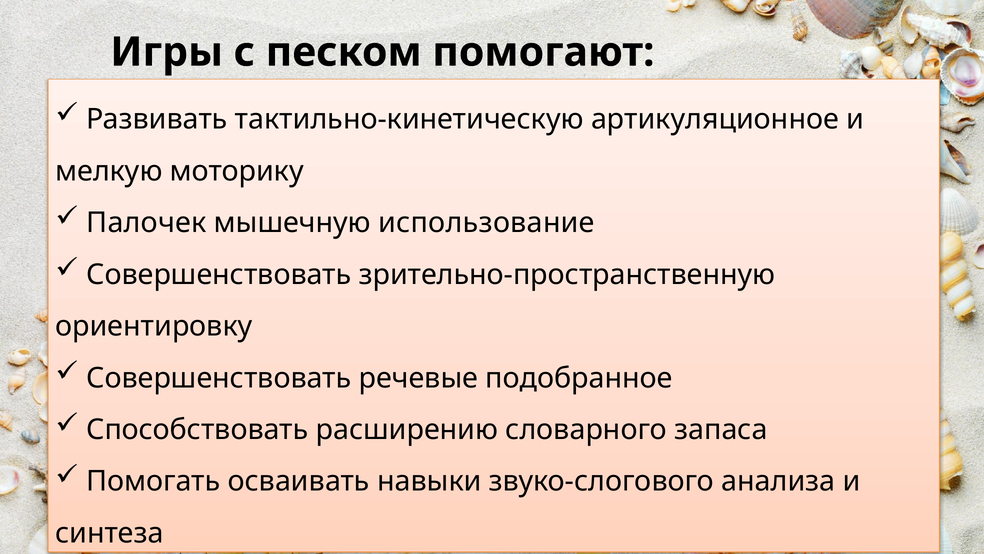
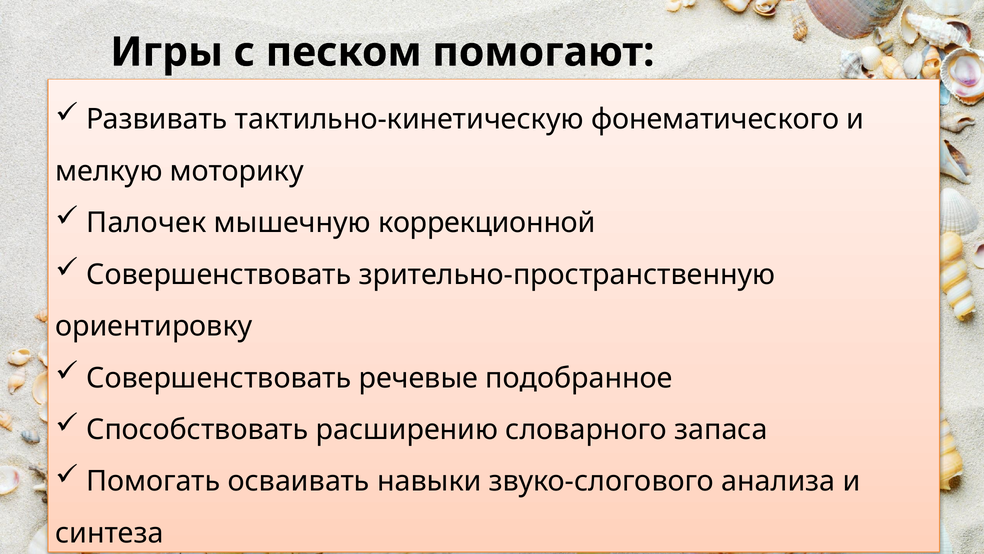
артикуляционное: артикуляционное -> фонематического
использование: использование -> коррекционной
